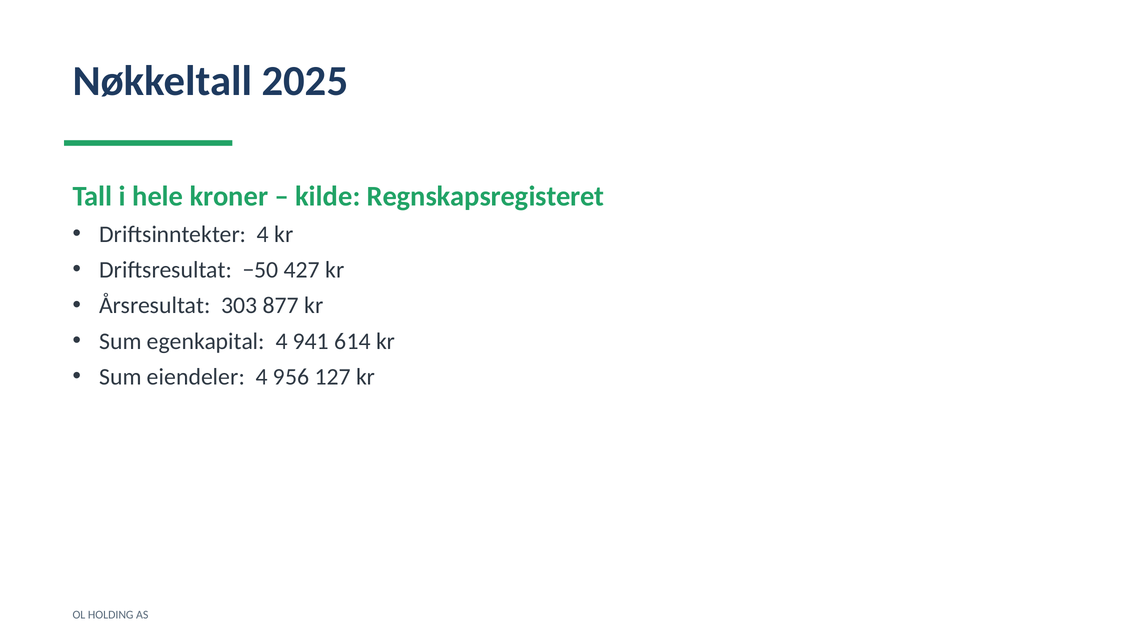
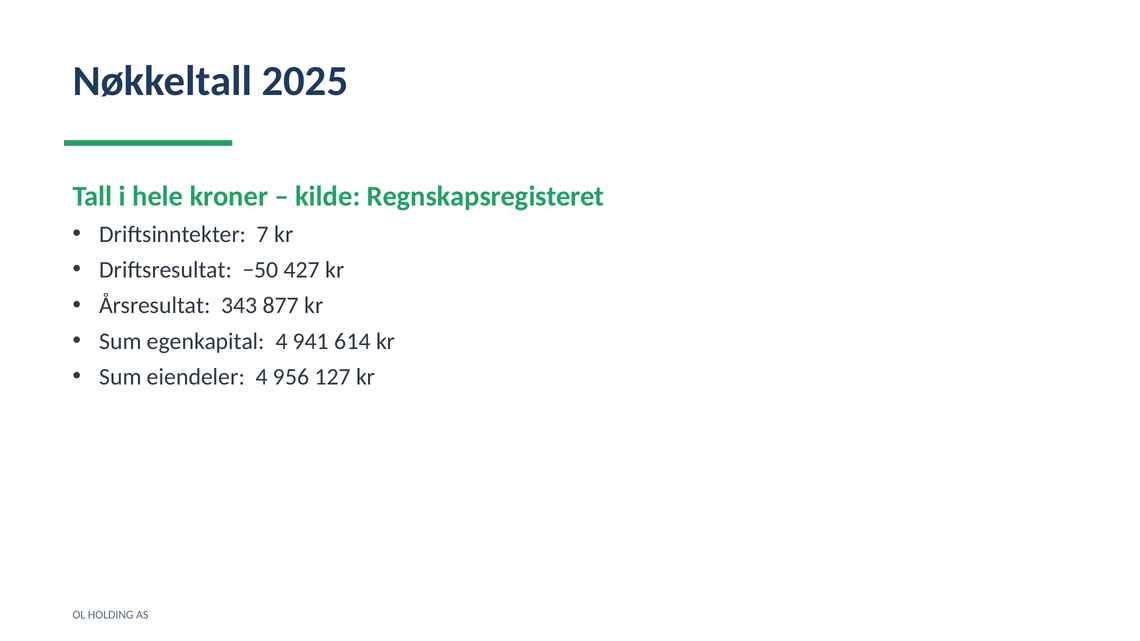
Driftsinntekter 4: 4 -> 7
303: 303 -> 343
